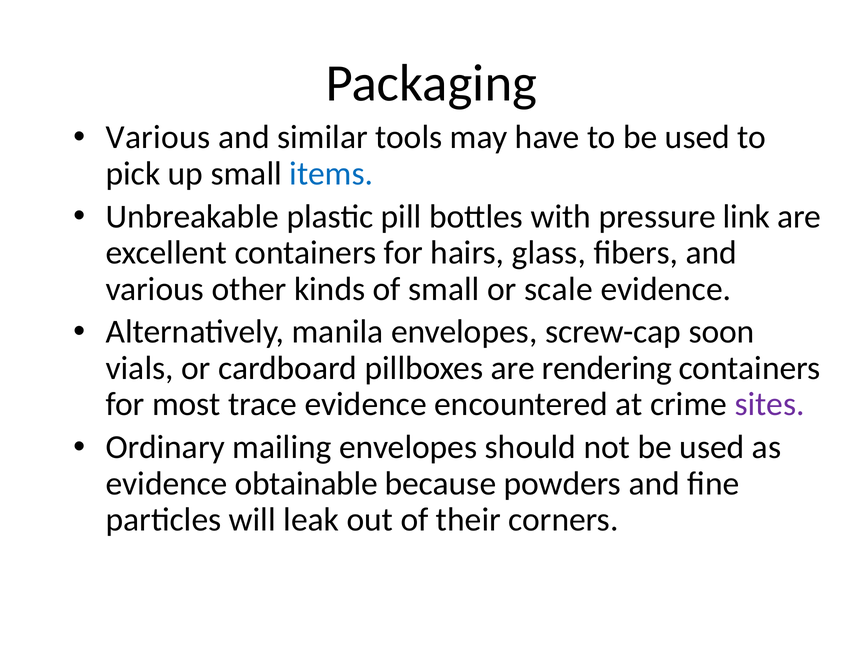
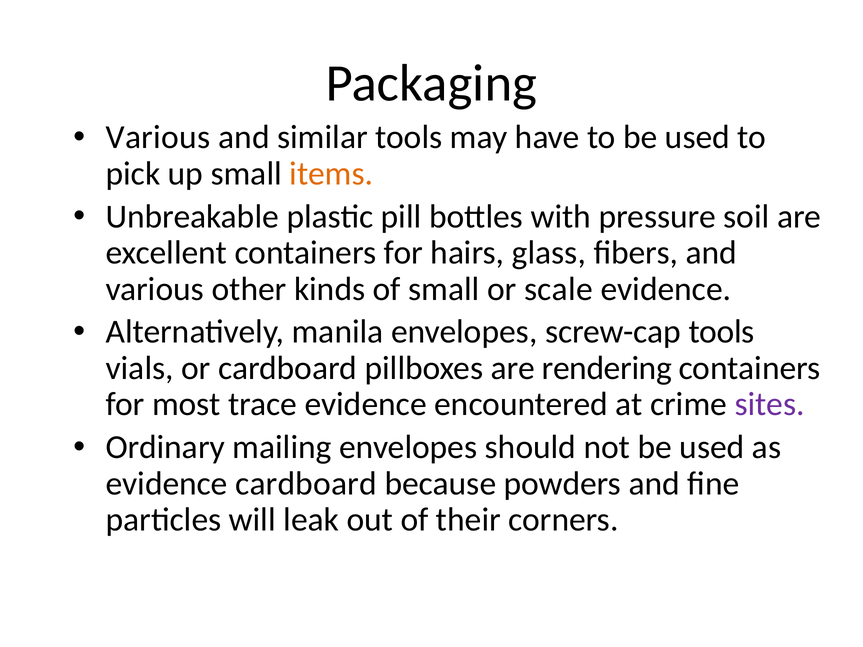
items colour: blue -> orange
link: link -> soil
screw-cap soon: soon -> tools
evidence obtainable: obtainable -> cardboard
